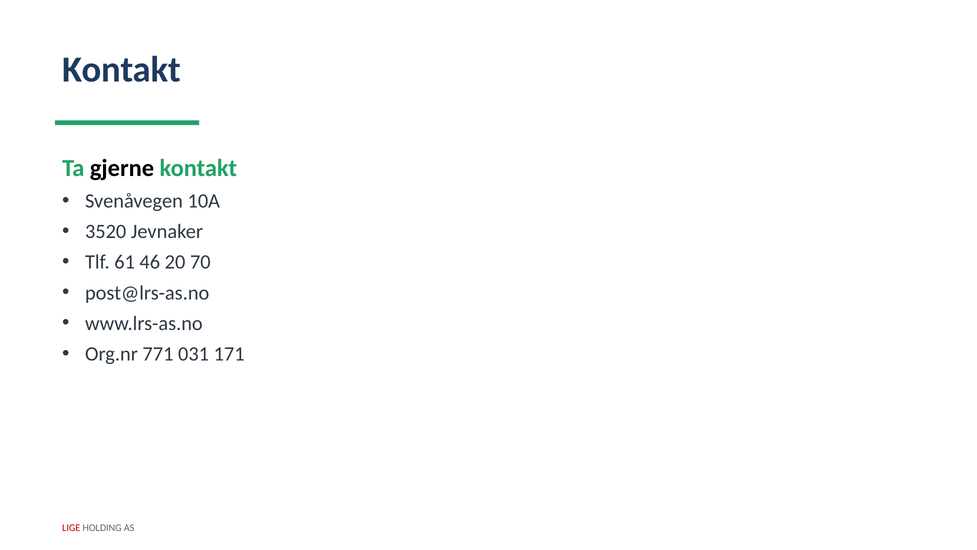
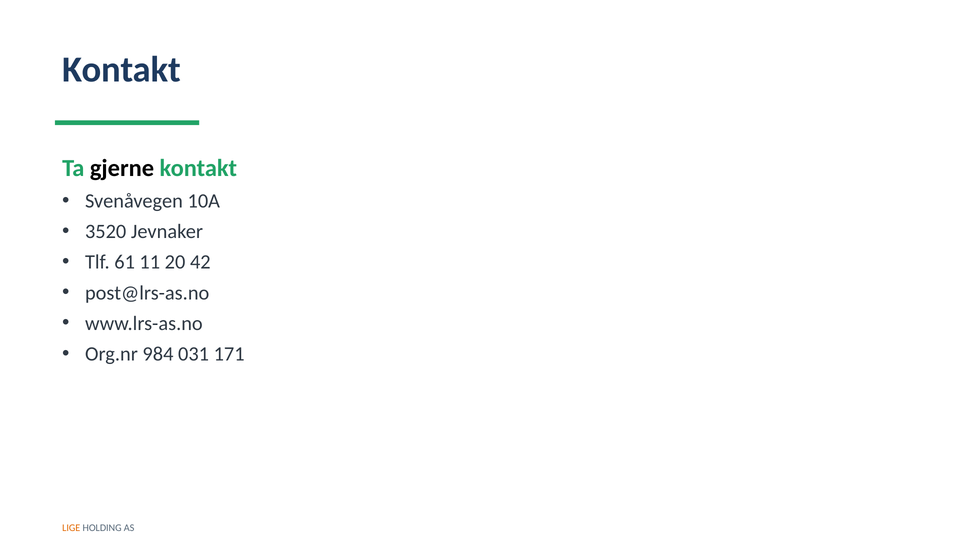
46: 46 -> 11
70: 70 -> 42
771: 771 -> 984
LIGE colour: red -> orange
